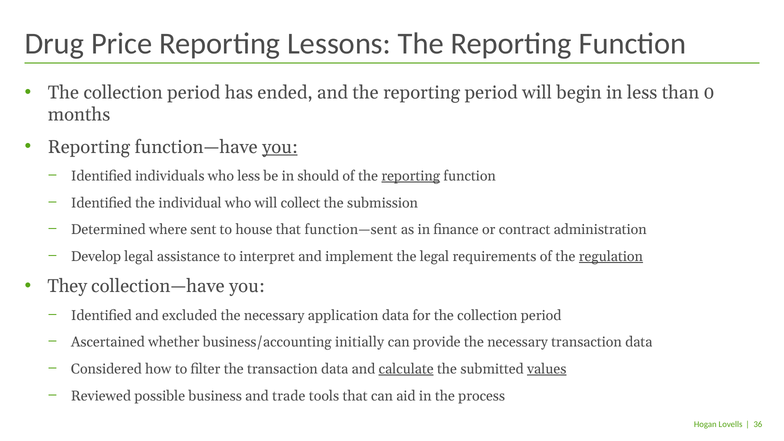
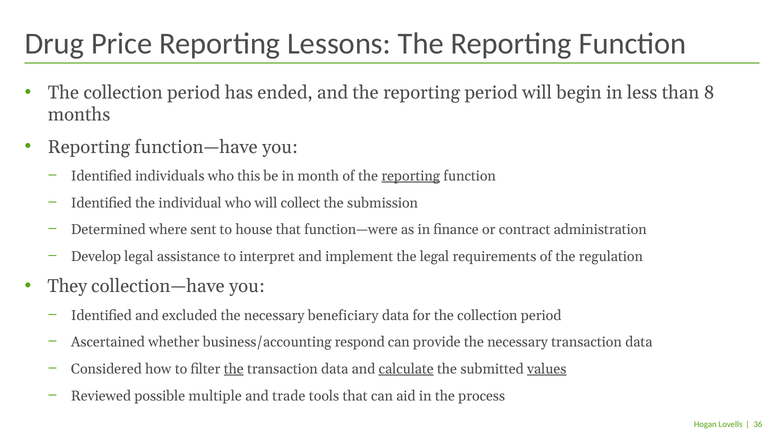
0: 0 -> 8
you at (280, 147) underline: present -> none
who less: less -> this
should: should -> month
function—sent: function—sent -> function—were
regulation underline: present -> none
application: application -> beneficiary
initially: initially -> respond
the at (234, 369) underline: none -> present
business: business -> multiple
